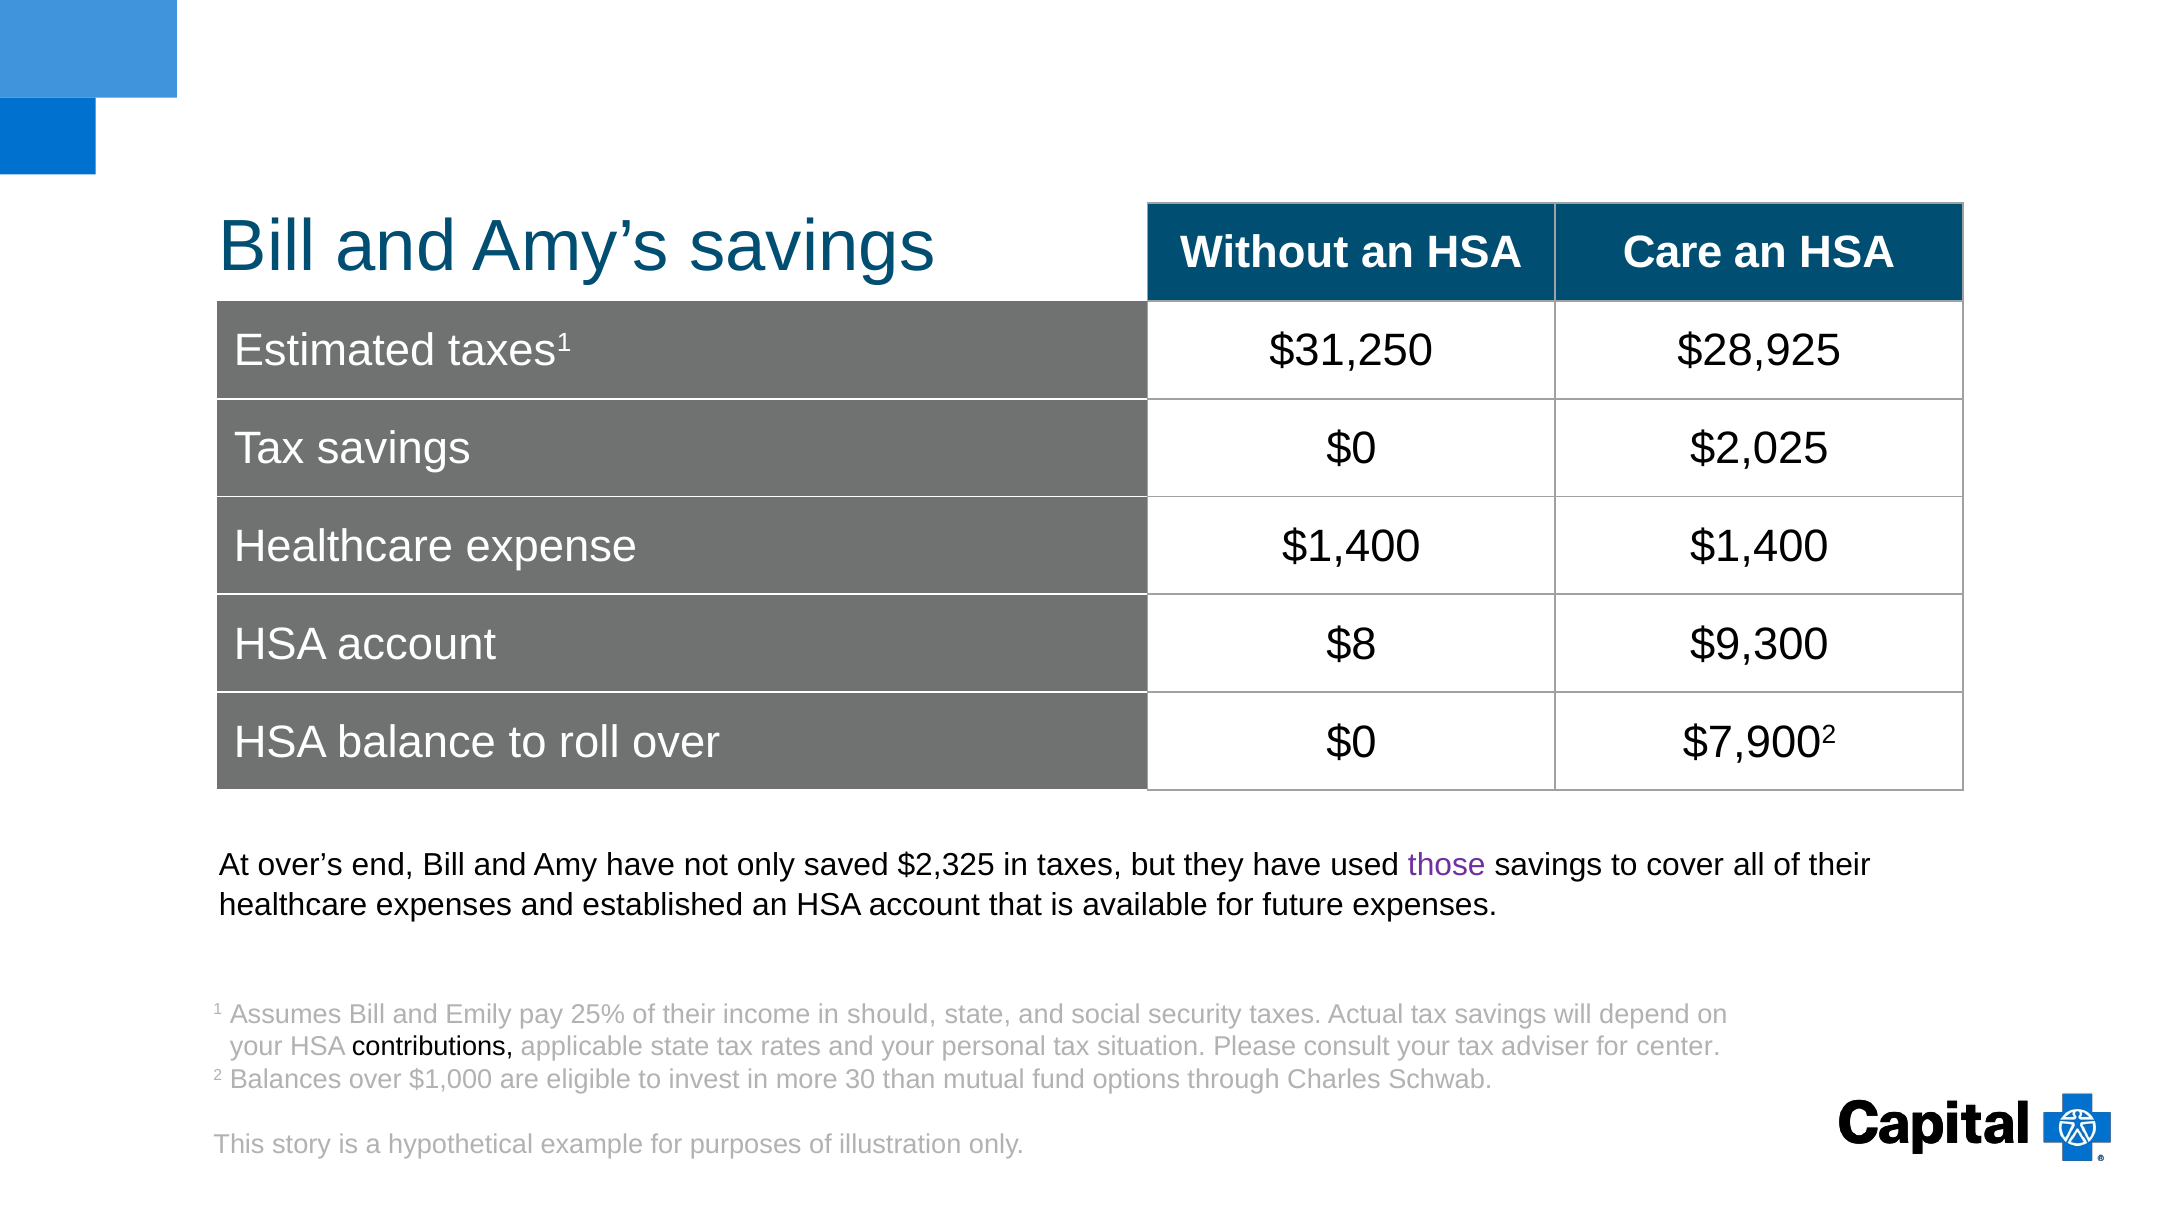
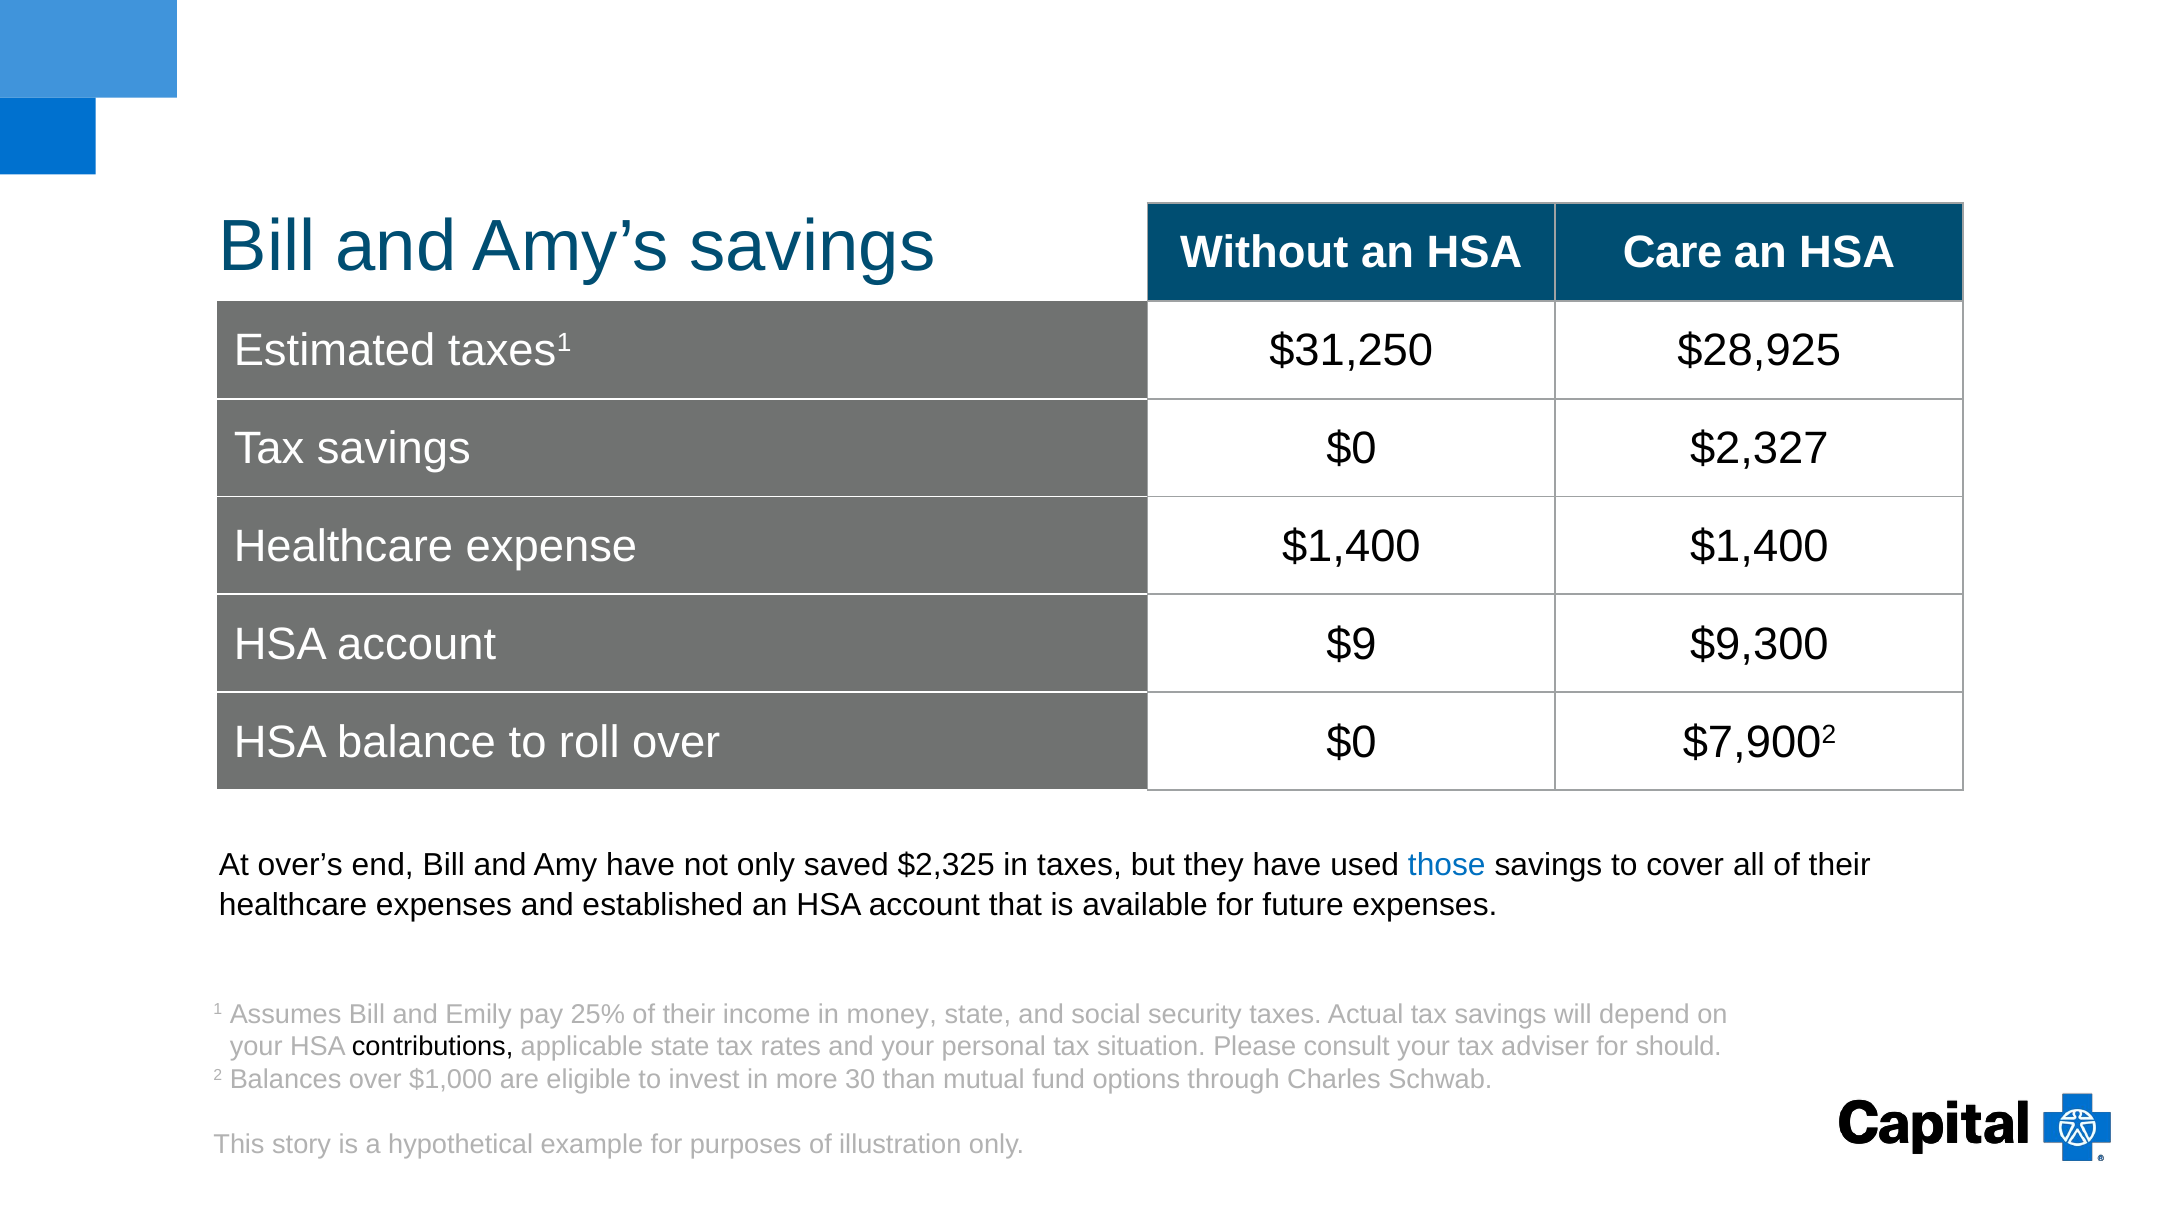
$2,025: $2,025 -> $2,327
$8: $8 -> $9
those colour: purple -> blue
should: should -> money
center: center -> should
